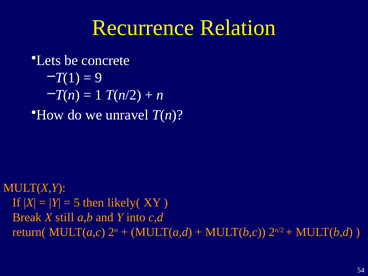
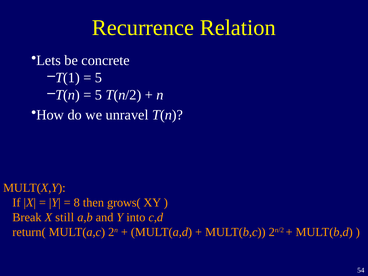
9 at (99, 78): 9 -> 5
1 at (99, 95): 1 -> 5
5: 5 -> 8
likely(: likely( -> grows(
